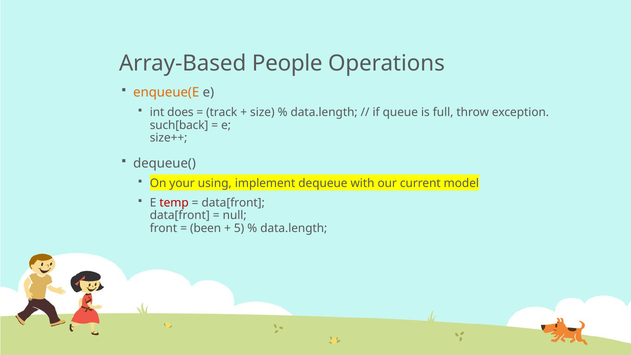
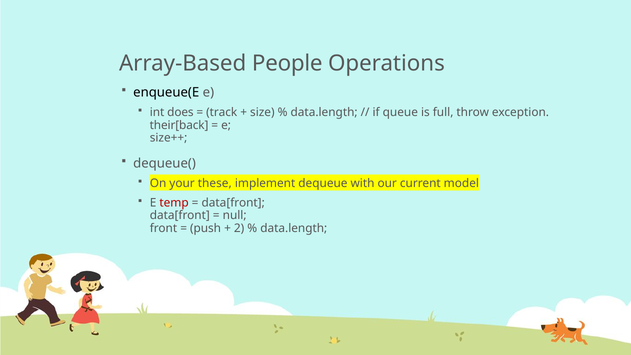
enqueue(E colour: orange -> black
such[back: such[back -> their[back
using: using -> these
been: been -> push
5: 5 -> 2
